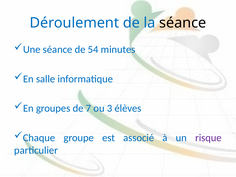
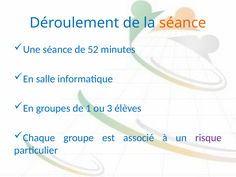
séance at (183, 23) colour: black -> orange
54: 54 -> 52
7: 7 -> 1
